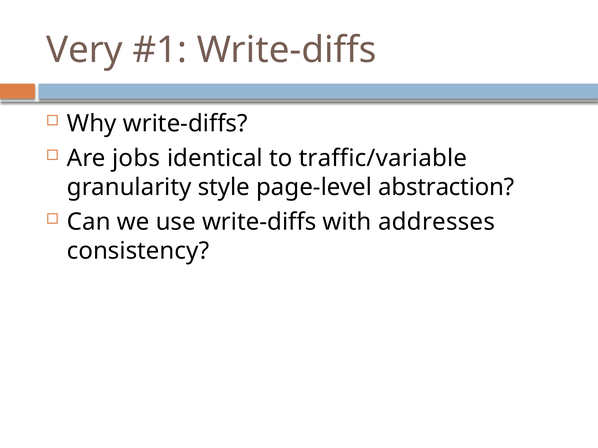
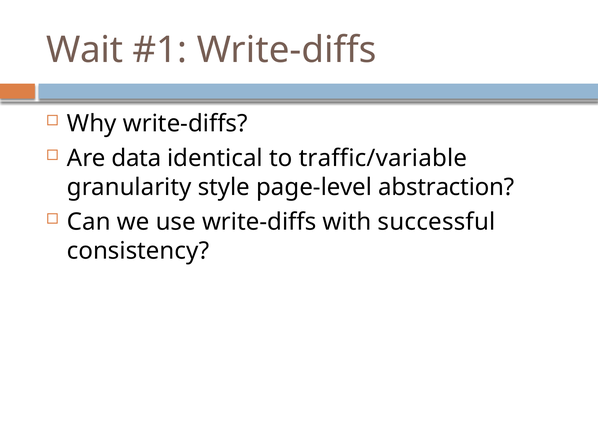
Very: Very -> Wait
jobs: jobs -> data
addresses: addresses -> successful
